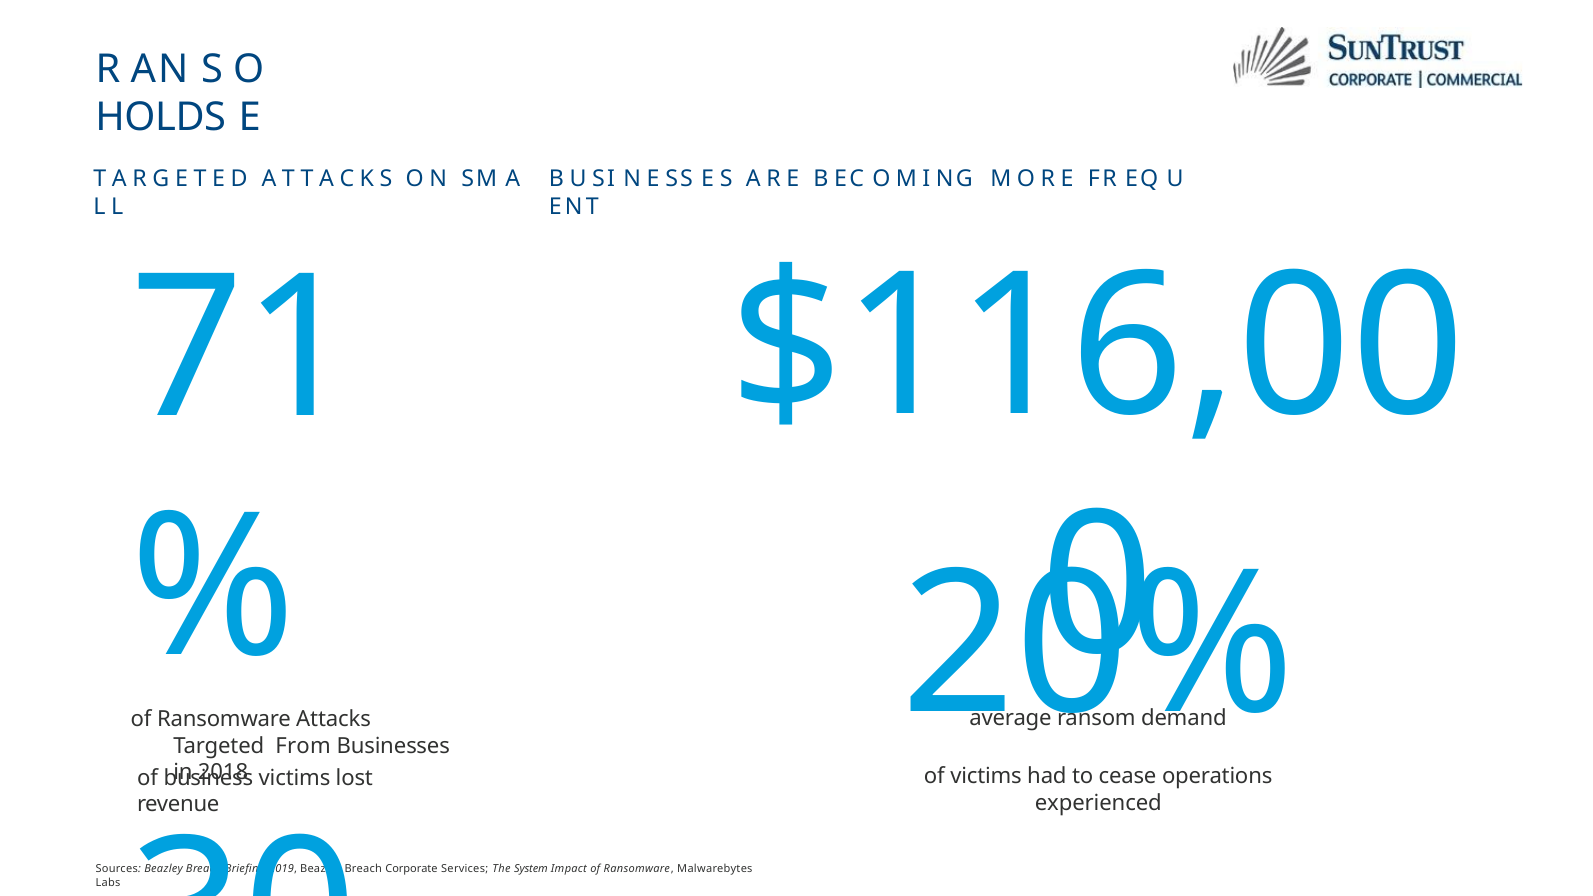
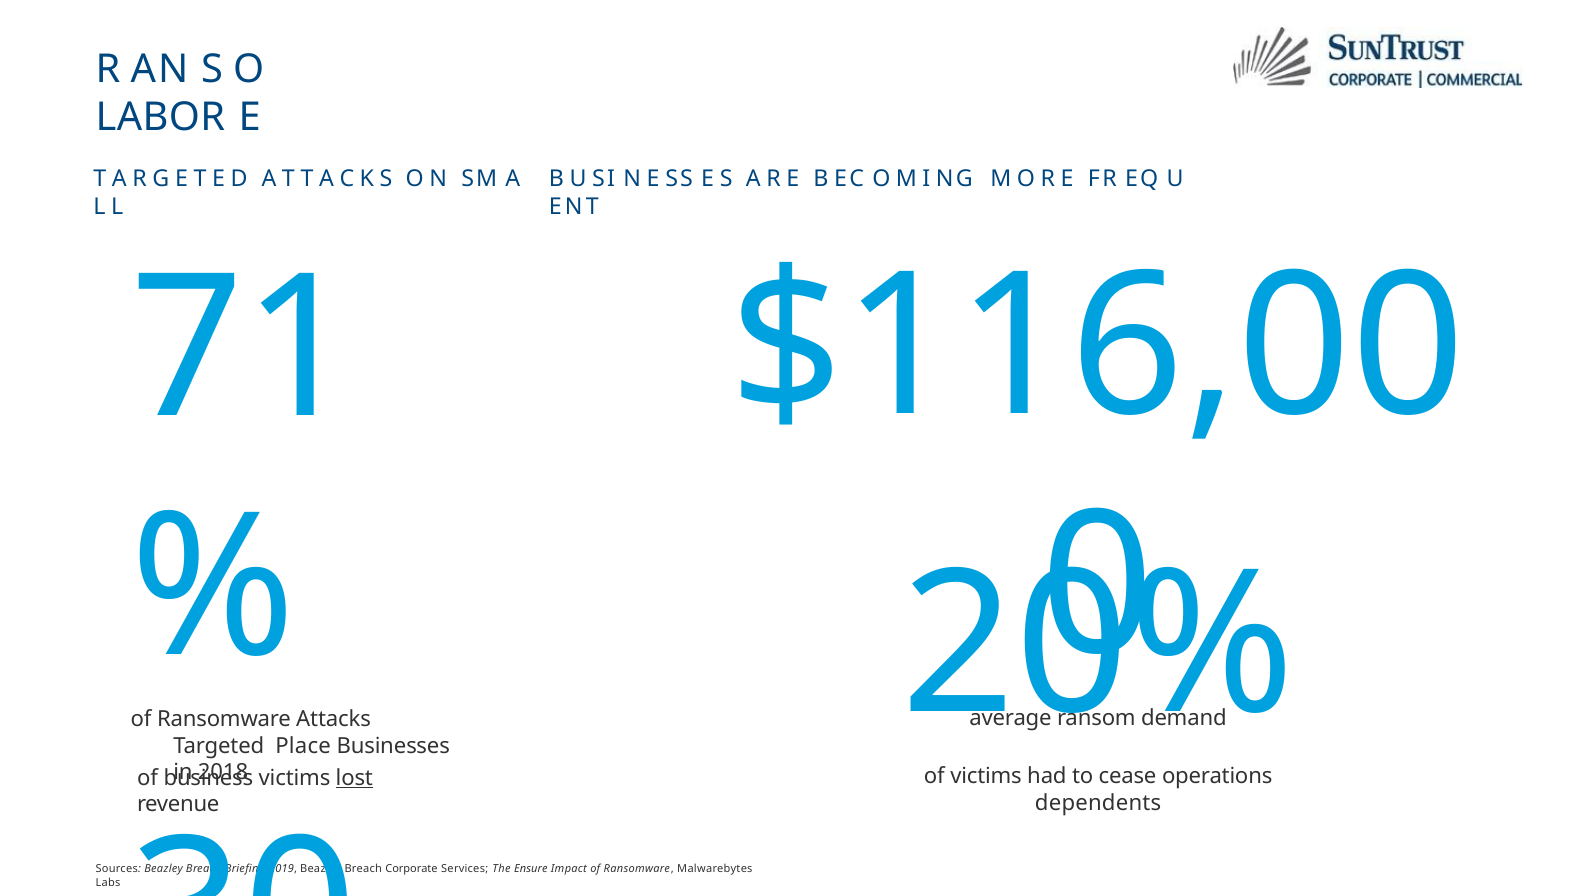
HOLDS: HOLDS -> LABOR
From: From -> Place
lost underline: none -> present
experienced: experienced -> dependents
System: System -> Ensure
